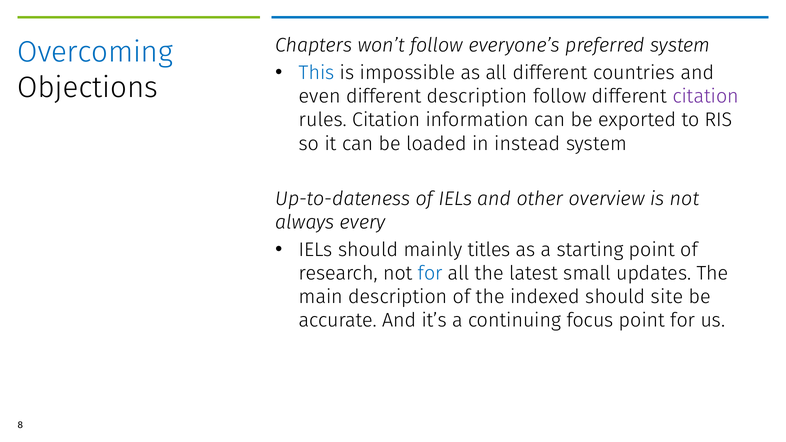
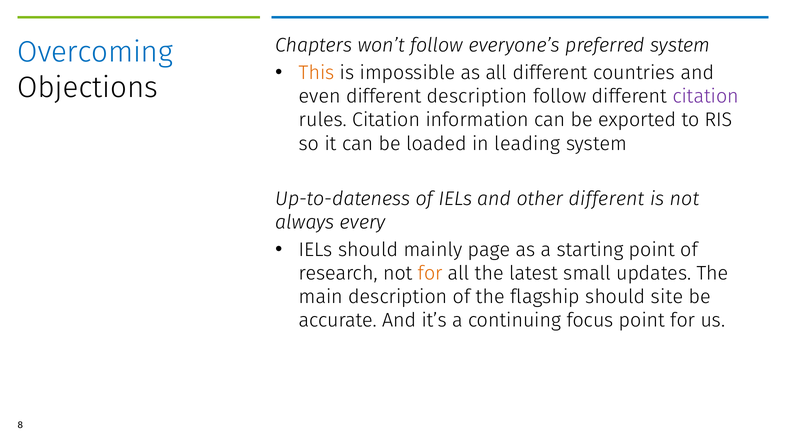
This colour: blue -> orange
instead: instead -> leading
other overview: overview -> different
titles: titles -> page
for at (430, 273) colour: blue -> orange
indexed: indexed -> flagship
